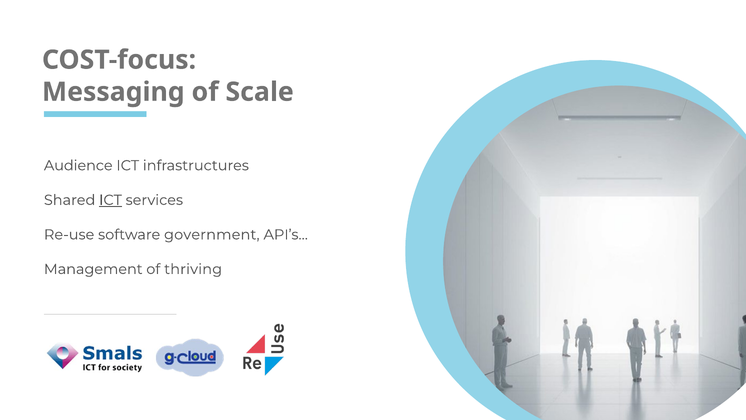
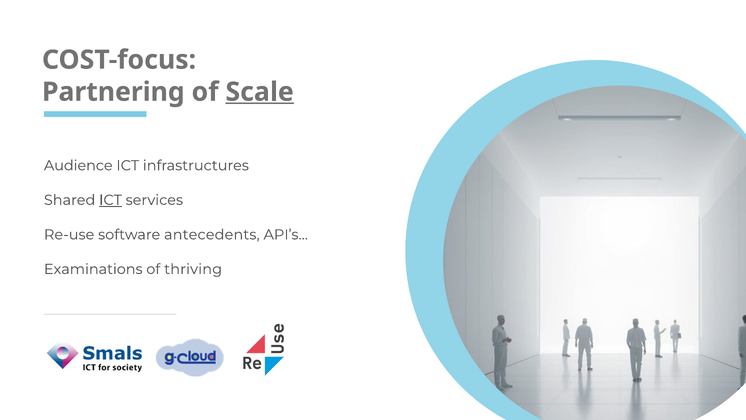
Messaging: Messaging -> Partnering
Scale underline: none -> present
government: government -> antecedents
Management: Management -> Examinations
